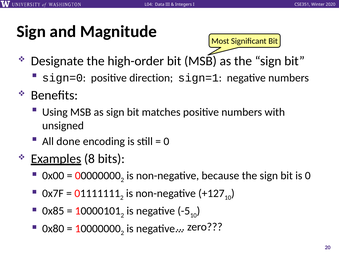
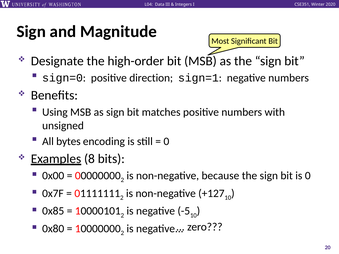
done: done -> bytes
